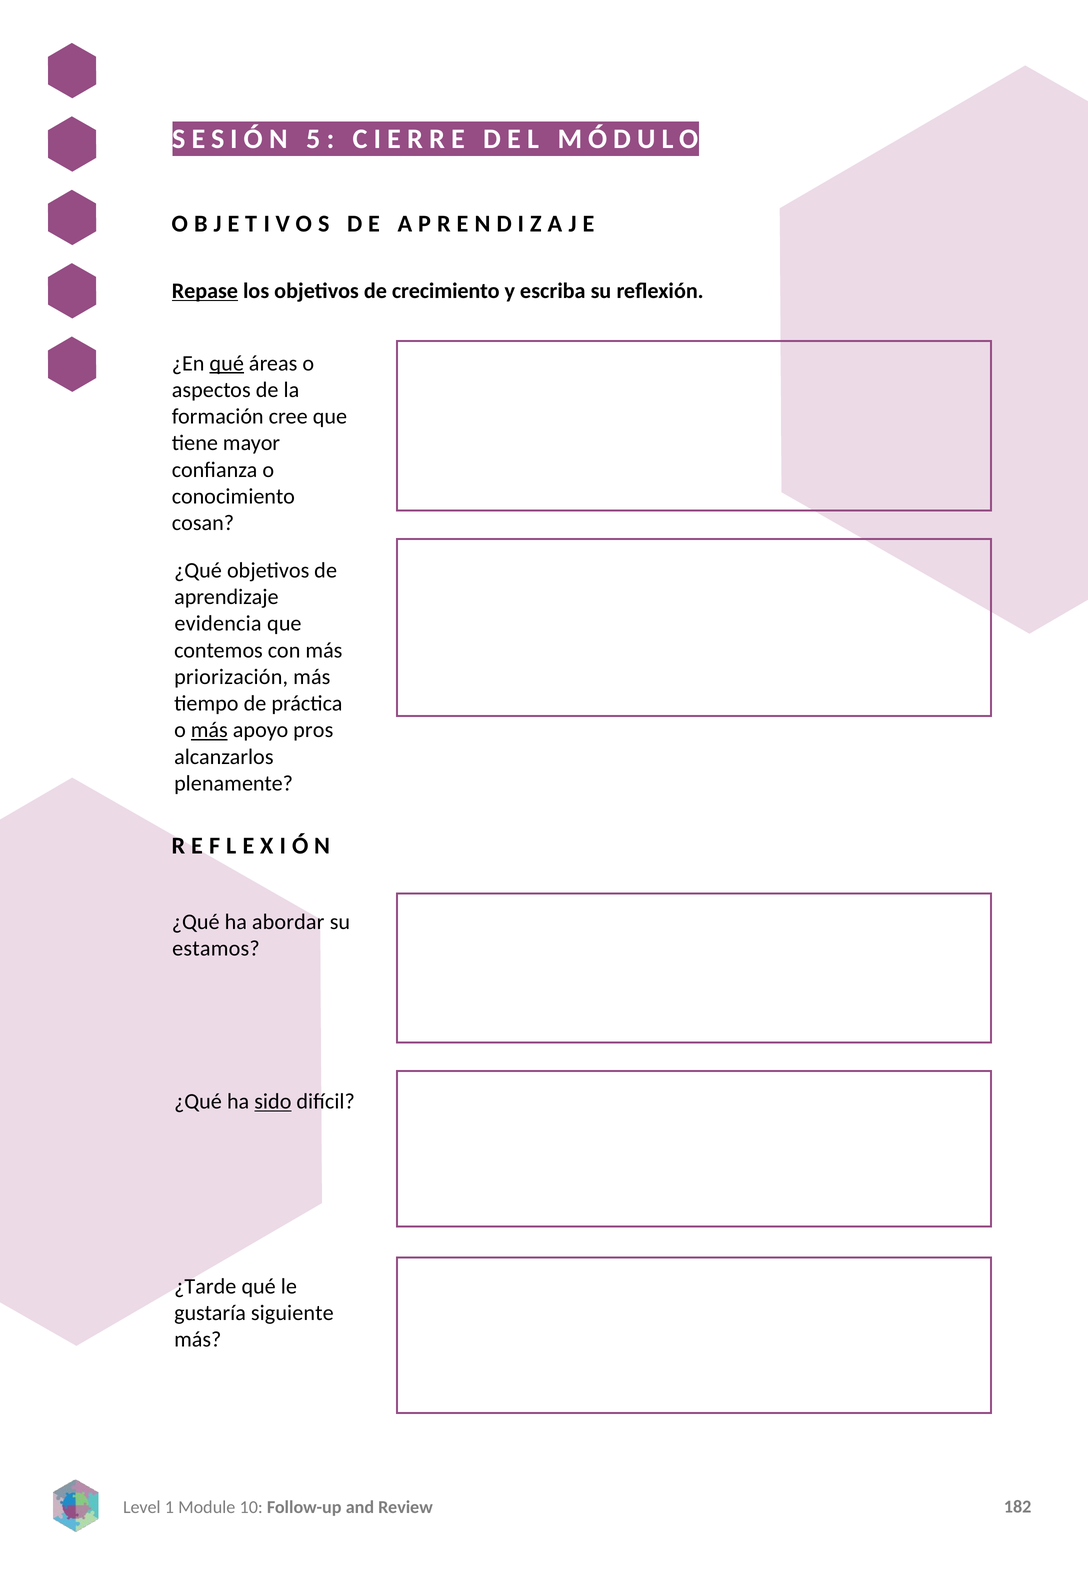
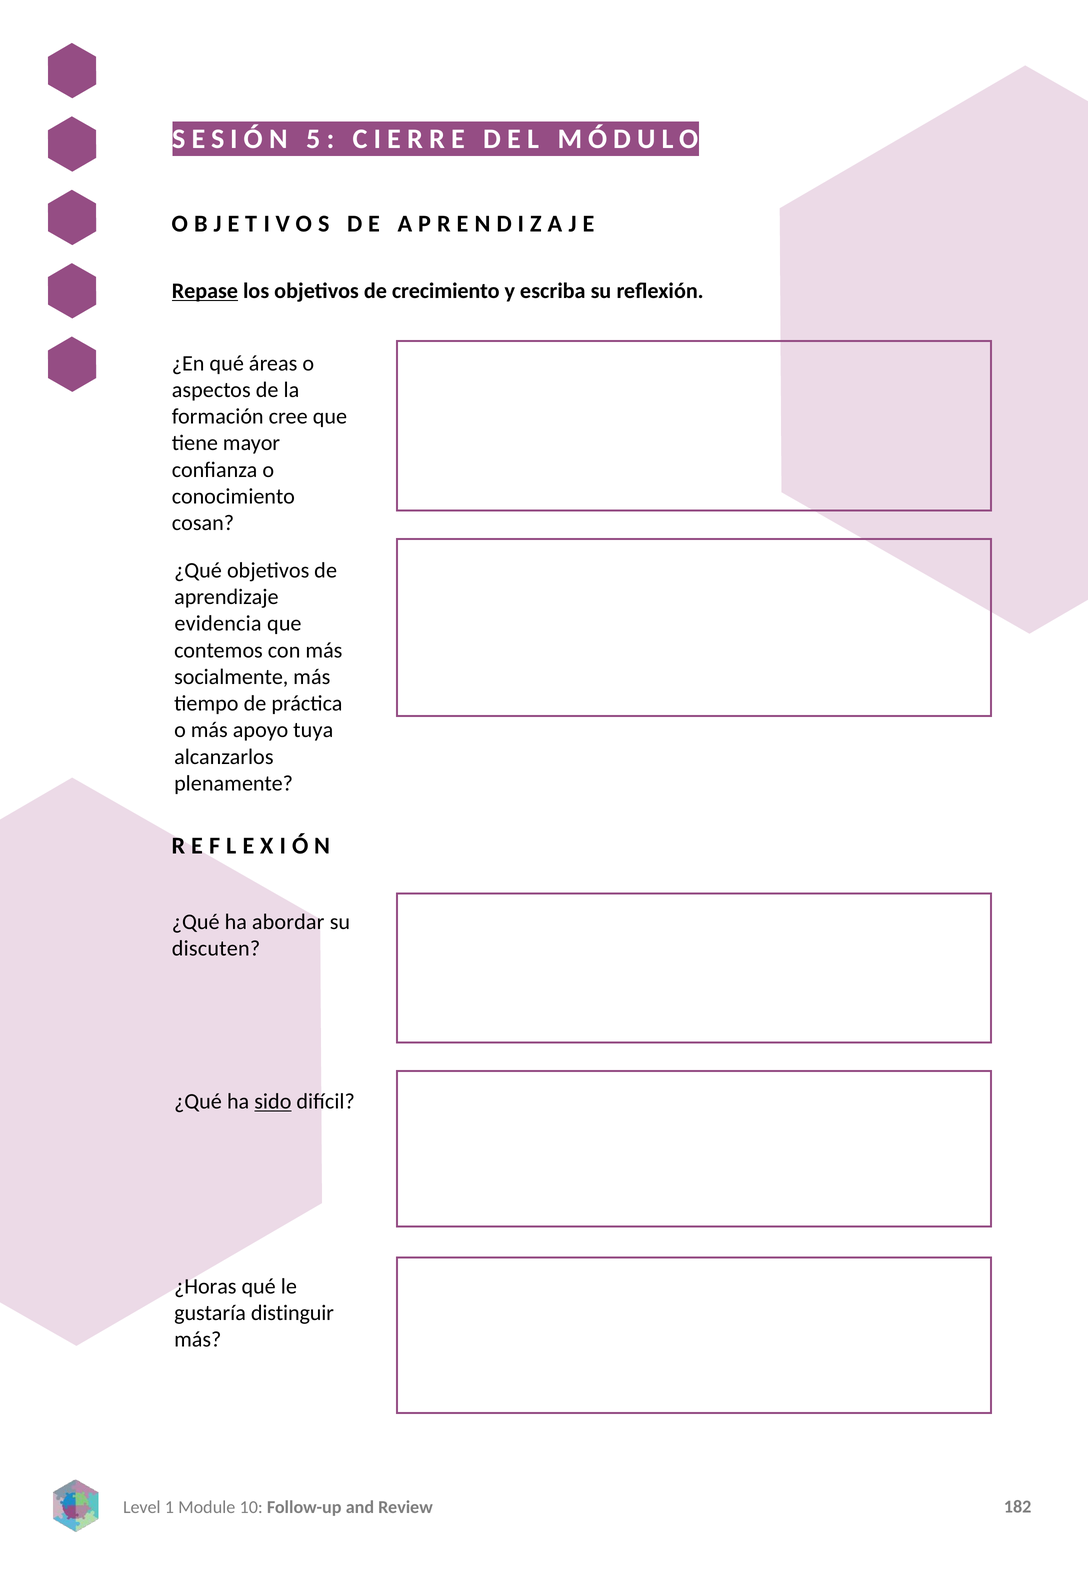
qué at (227, 363) underline: present -> none
priorización: priorización -> socialmente
más at (209, 730) underline: present -> none
pros: pros -> tuya
estamos: estamos -> discuten
¿Tarde: ¿Tarde -> ¿Horas
siguiente: siguiente -> distinguir
